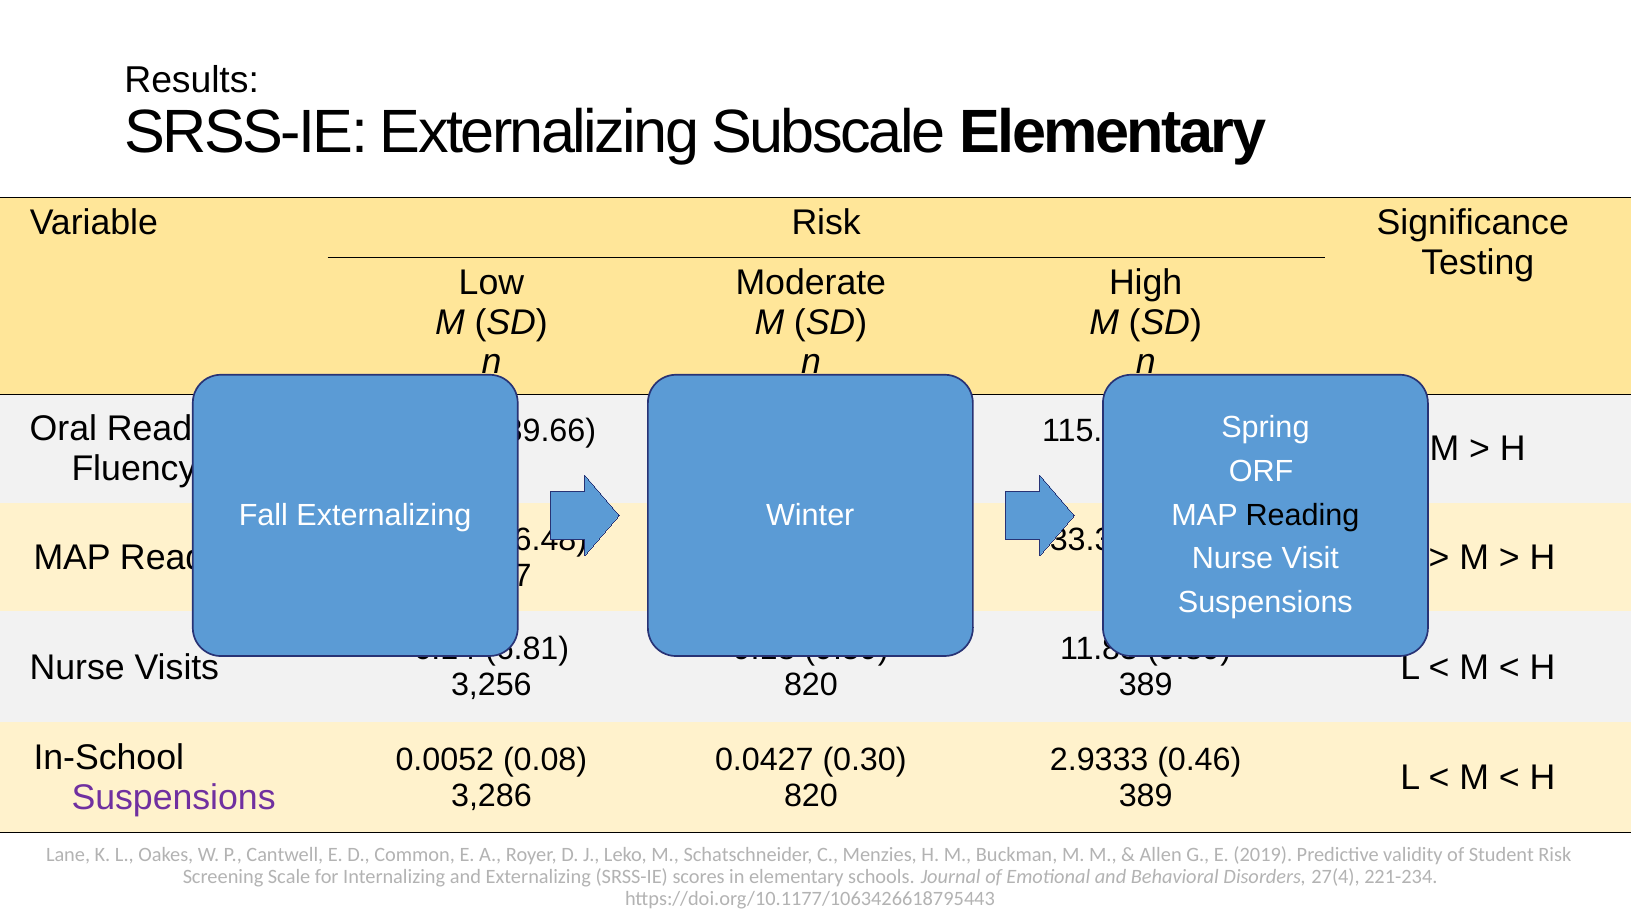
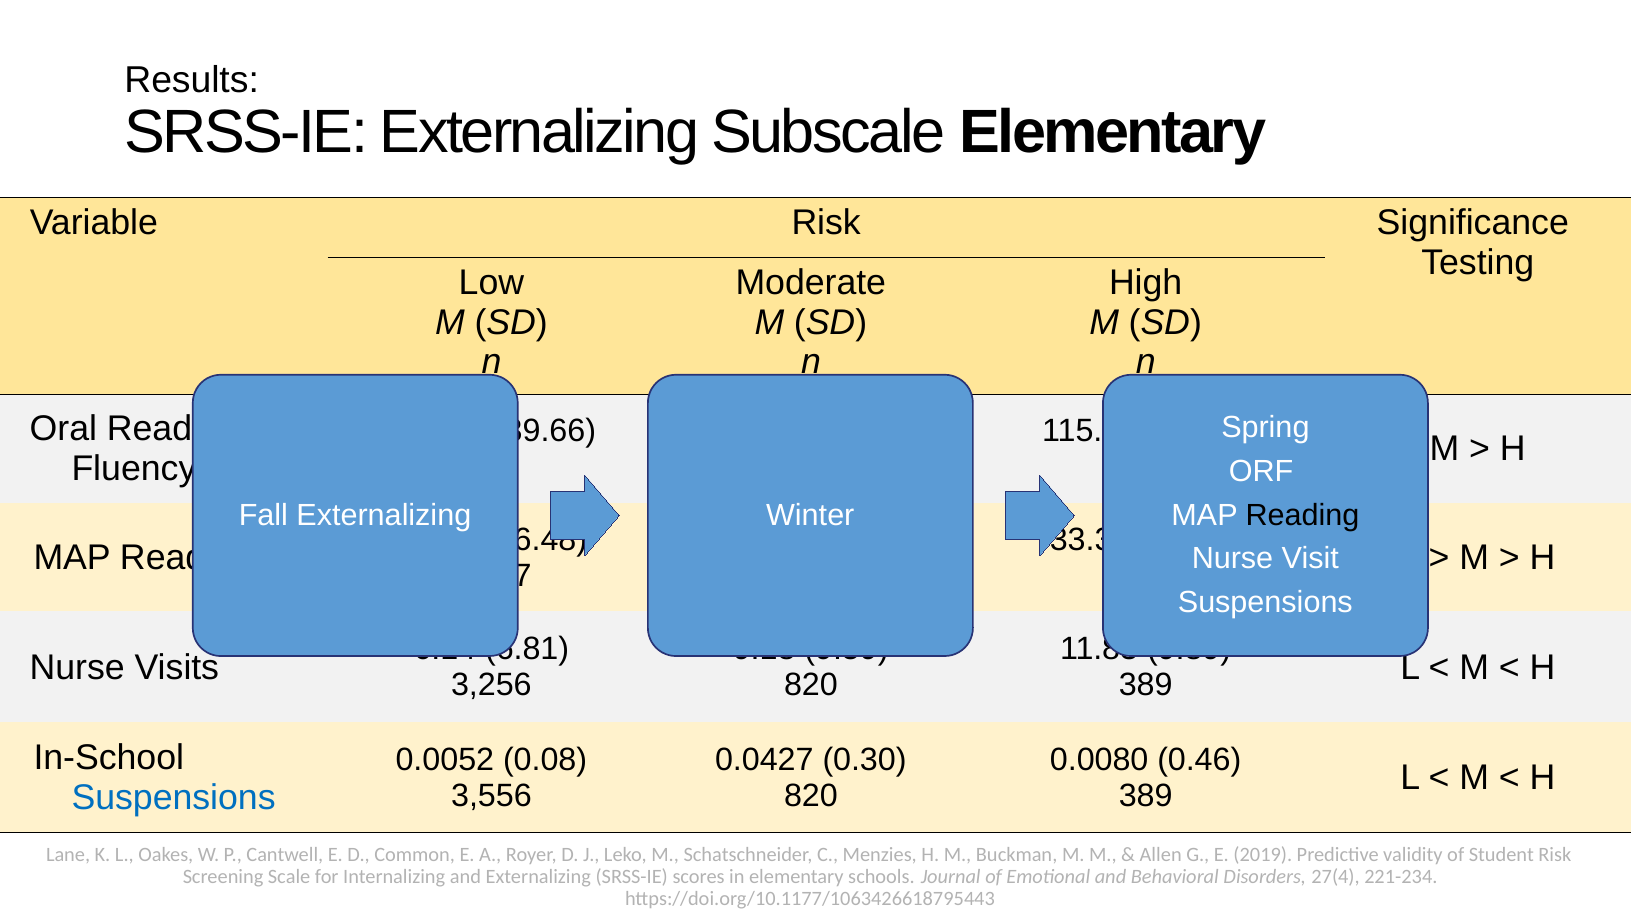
2.9333: 2.9333 -> 0.0080
3,286: 3,286 -> 3,556
Suspensions at (174, 798) colour: purple -> blue
